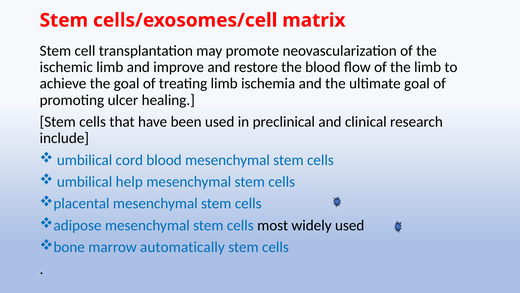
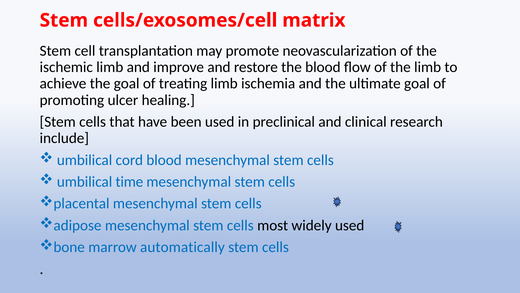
help: help -> time
